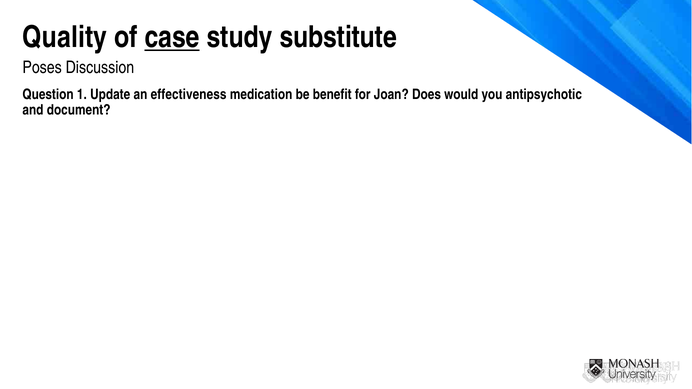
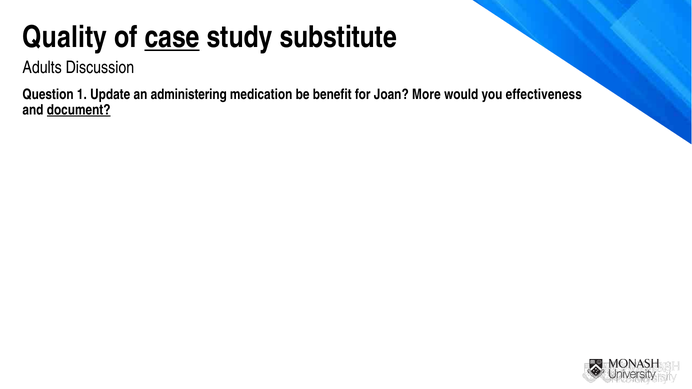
Poses: Poses -> Adults
effectiveness: effectiveness -> administering
Does: Does -> More
antipsychotic: antipsychotic -> effectiveness
document underline: none -> present
